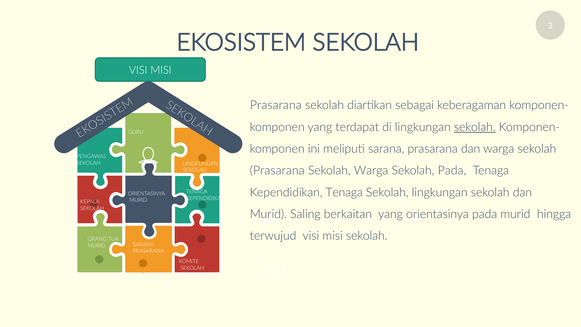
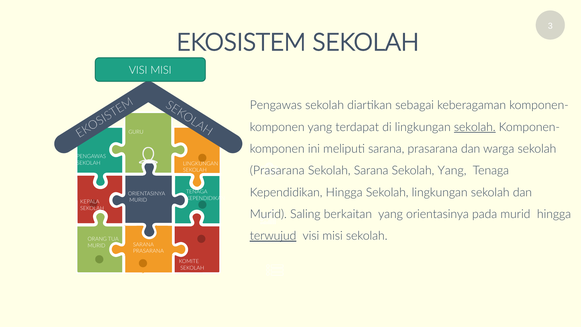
Prasarana at (276, 105): Prasarana -> Pengawas
Sekolah Warga: Warga -> Sarana
Sekolah Pada: Pada -> Yang
Kependidikan Tenaga: Tenaga -> Hingga
terwujud underline: none -> present
